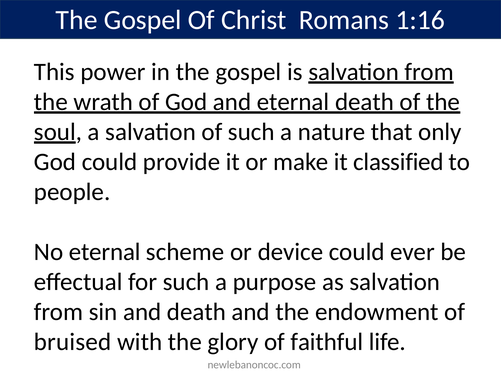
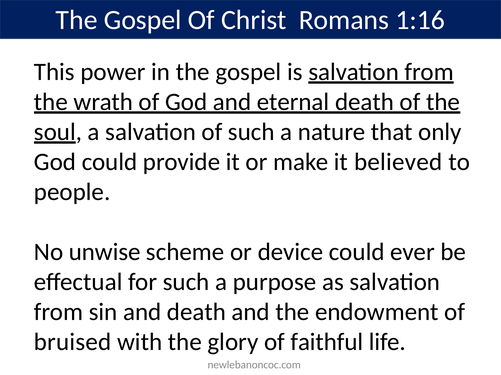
classified: classified -> believed
No eternal: eternal -> unwise
